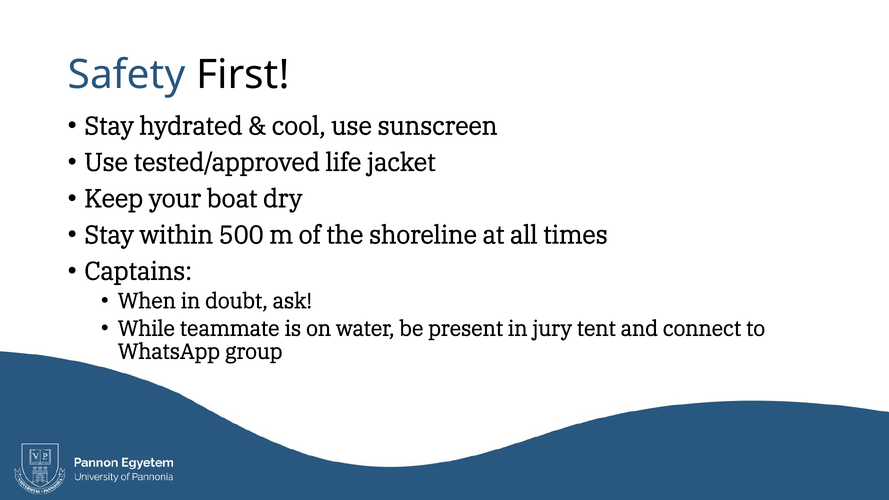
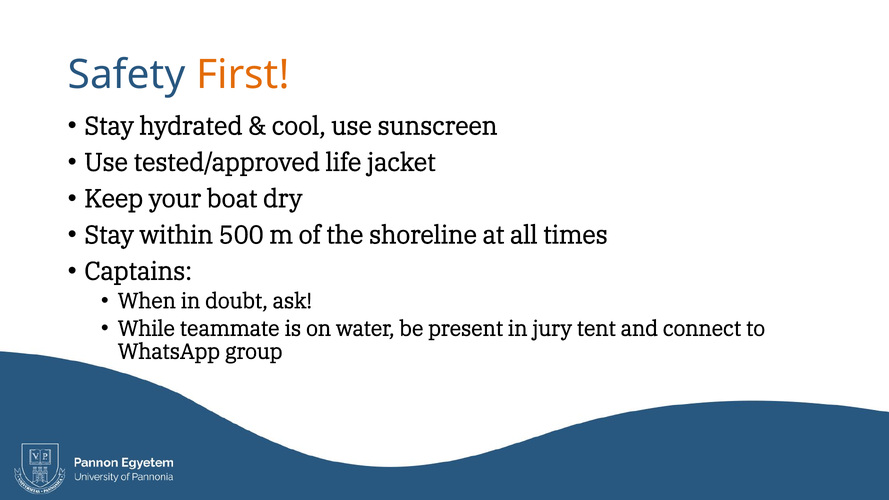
First colour: black -> orange
